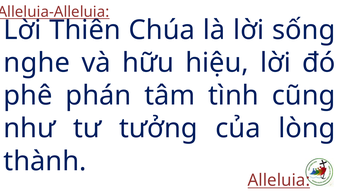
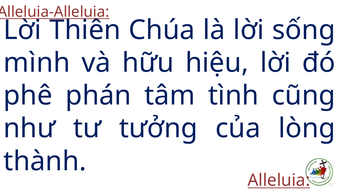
nghe: nghe -> mình
